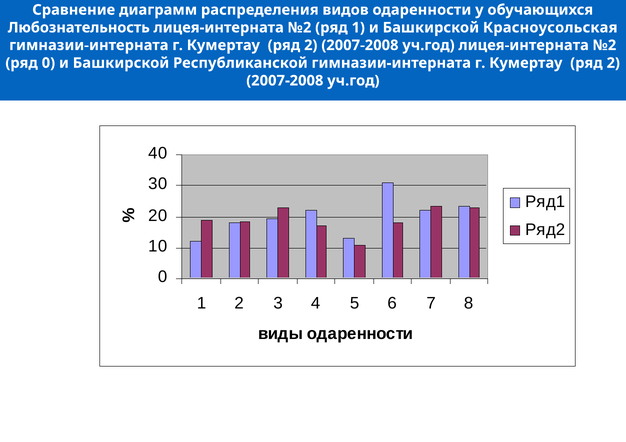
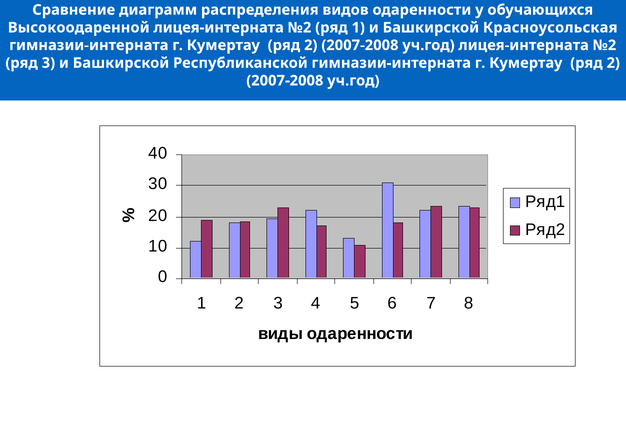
Любознательность: Любознательность -> Высокоодаренной
ряд 0: 0 -> 3
